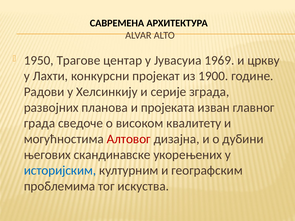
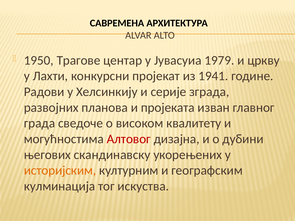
1969: 1969 -> 1979
1900: 1900 -> 1941
скандинавске: скандинавске -> скандинавску
историјским colour: blue -> orange
проблемима: проблемима -> кулминација
